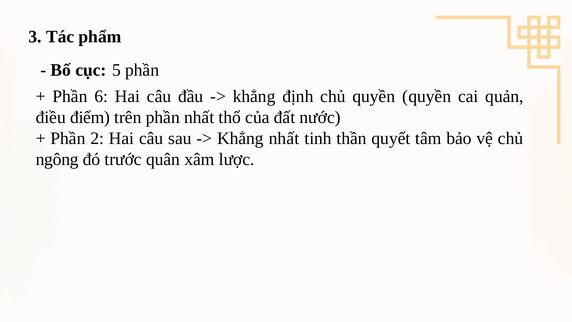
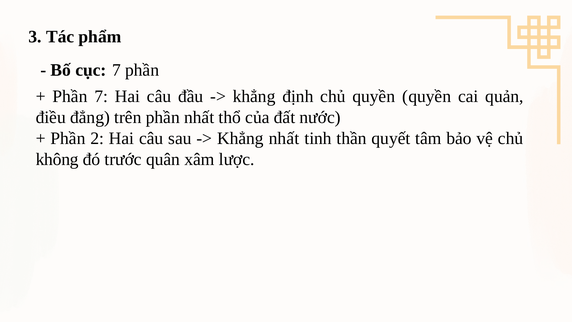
cục 5: 5 -> 7
Phần 6: 6 -> 7
điểm: điểm -> đẳng
ngông: ngông -> không
